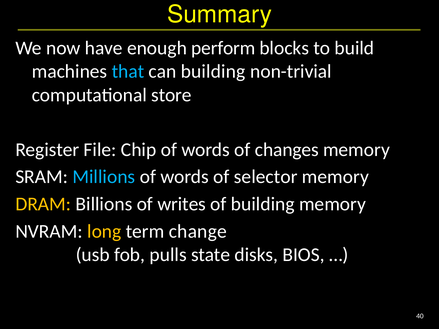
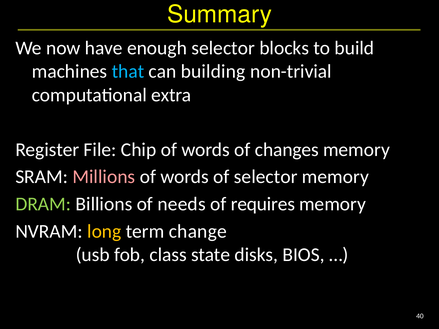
enough perform: perform -> selector
store: store -> extra
Millions colour: light blue -> pink
DRAM colour: yellow -> light green
writes: writes -> needs
of building: building -> requires
pulls: pulls -> class
